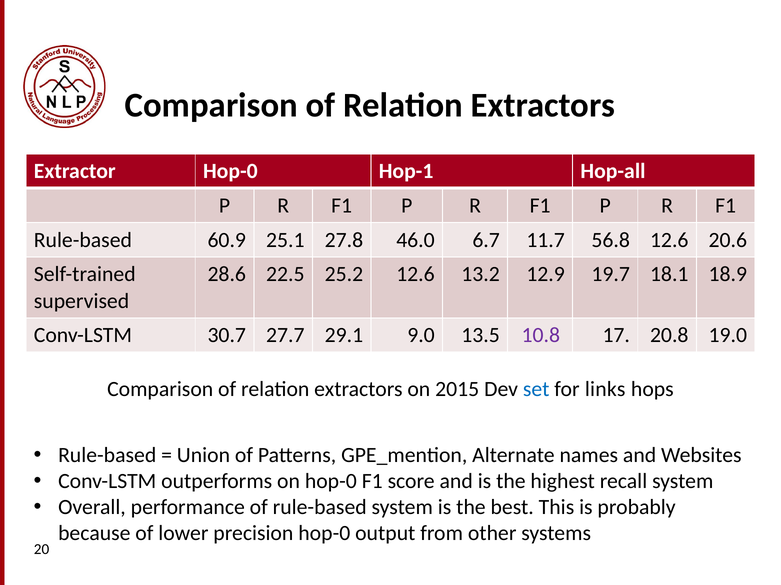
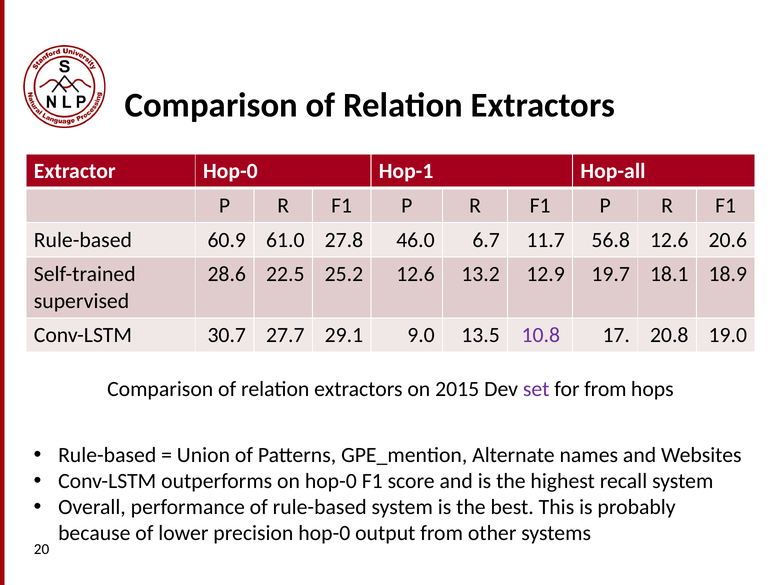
25.1: 25.1 -> 61.0
set colour: blue -> purple
for links: links -> from
